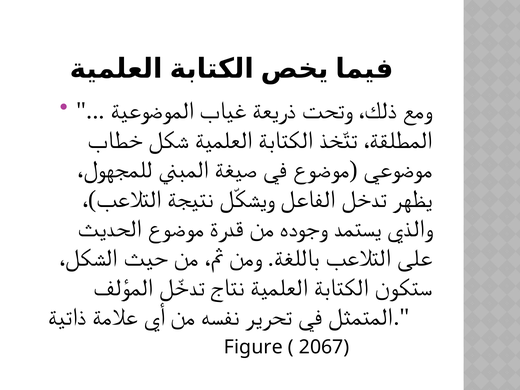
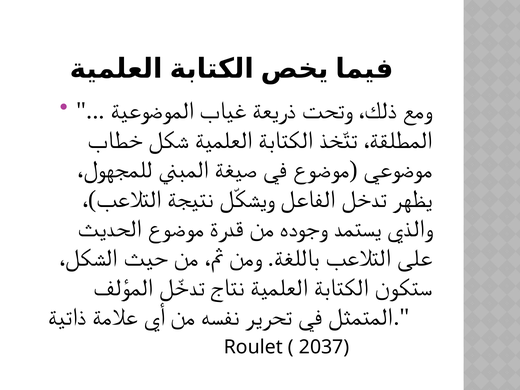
Figure: Figure -> Roulet
2067: 2067 -> 2037
